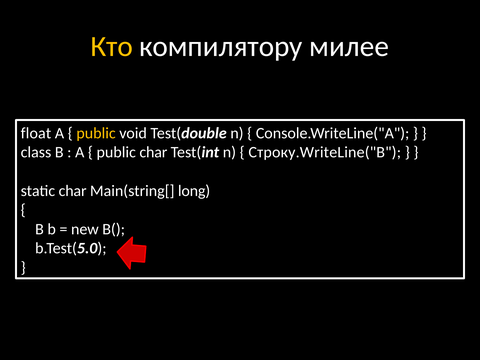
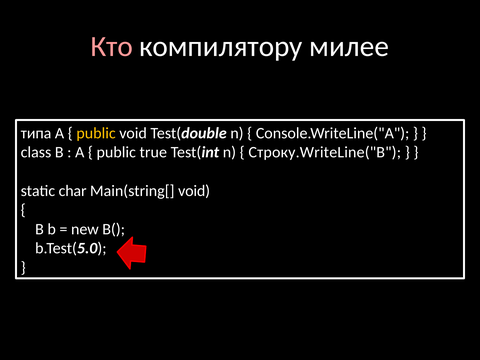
Кто colour: yellow -> pink
float: float -> типа
public char: char -> true
Main(string[ long: long -> void
